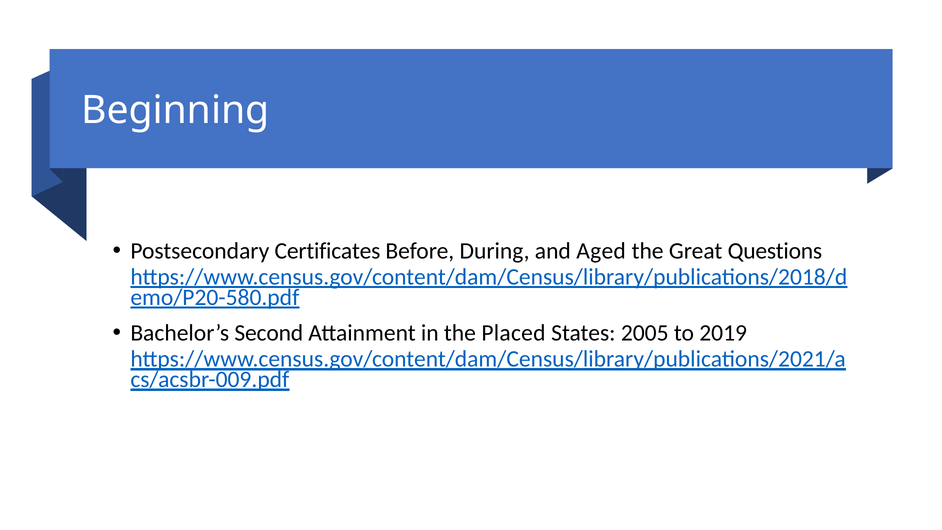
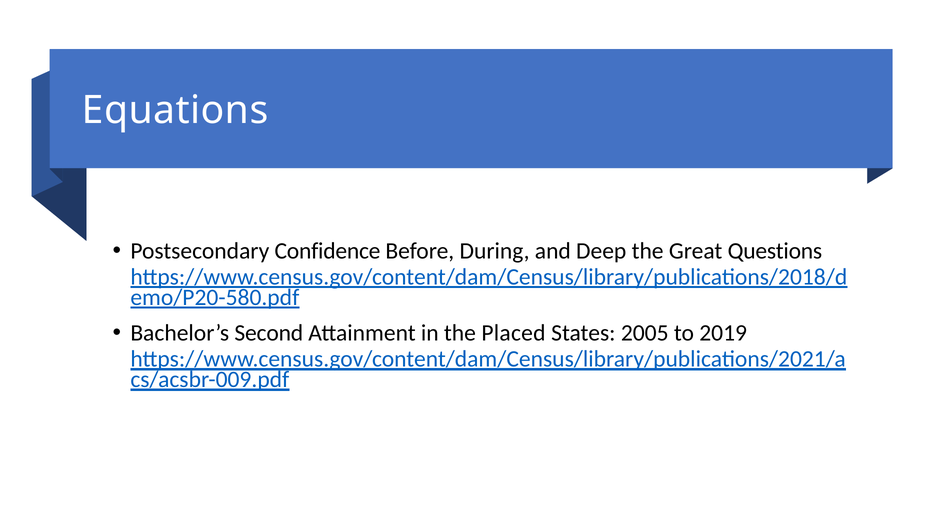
Beginning: Beginning -> Equations
Certificates: Certificates -> Confidence
Aged: Aged -> Deep
